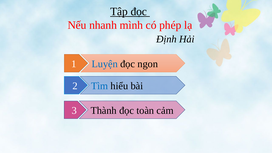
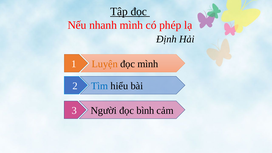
Luyện colour: blue -> orange
đọc ngon: ngon -> mình
Thành: Thành -> Người
toàn: toàn -> bình
